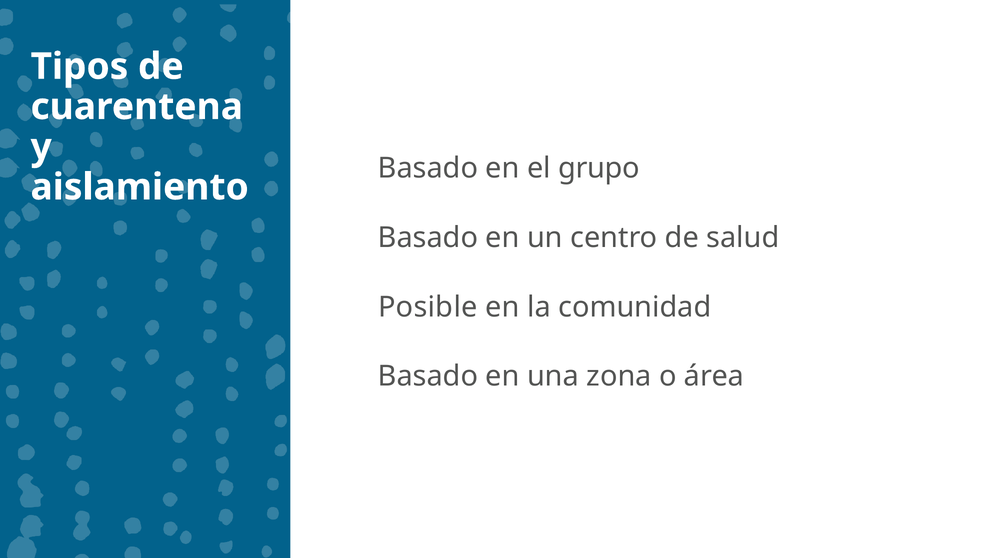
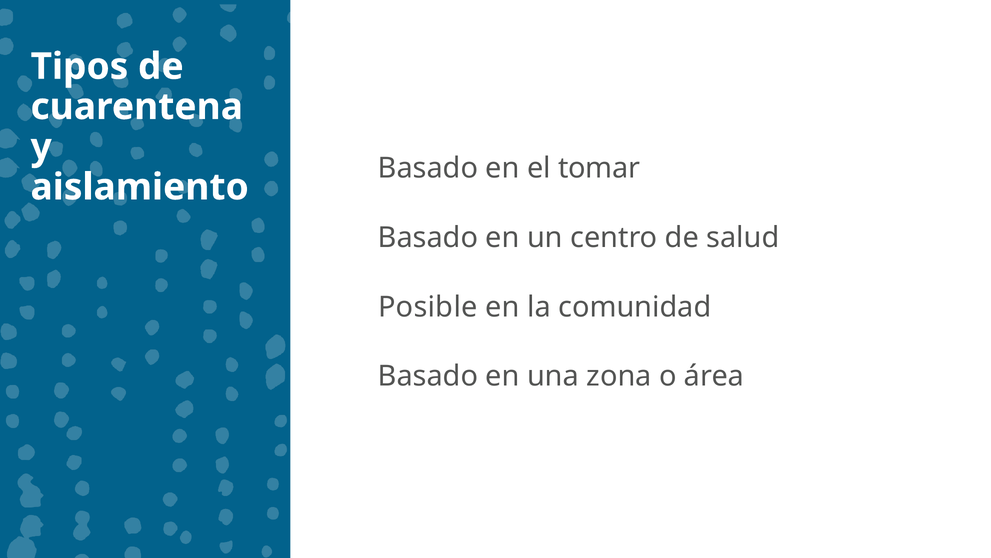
grupo: grupo -> tomar
